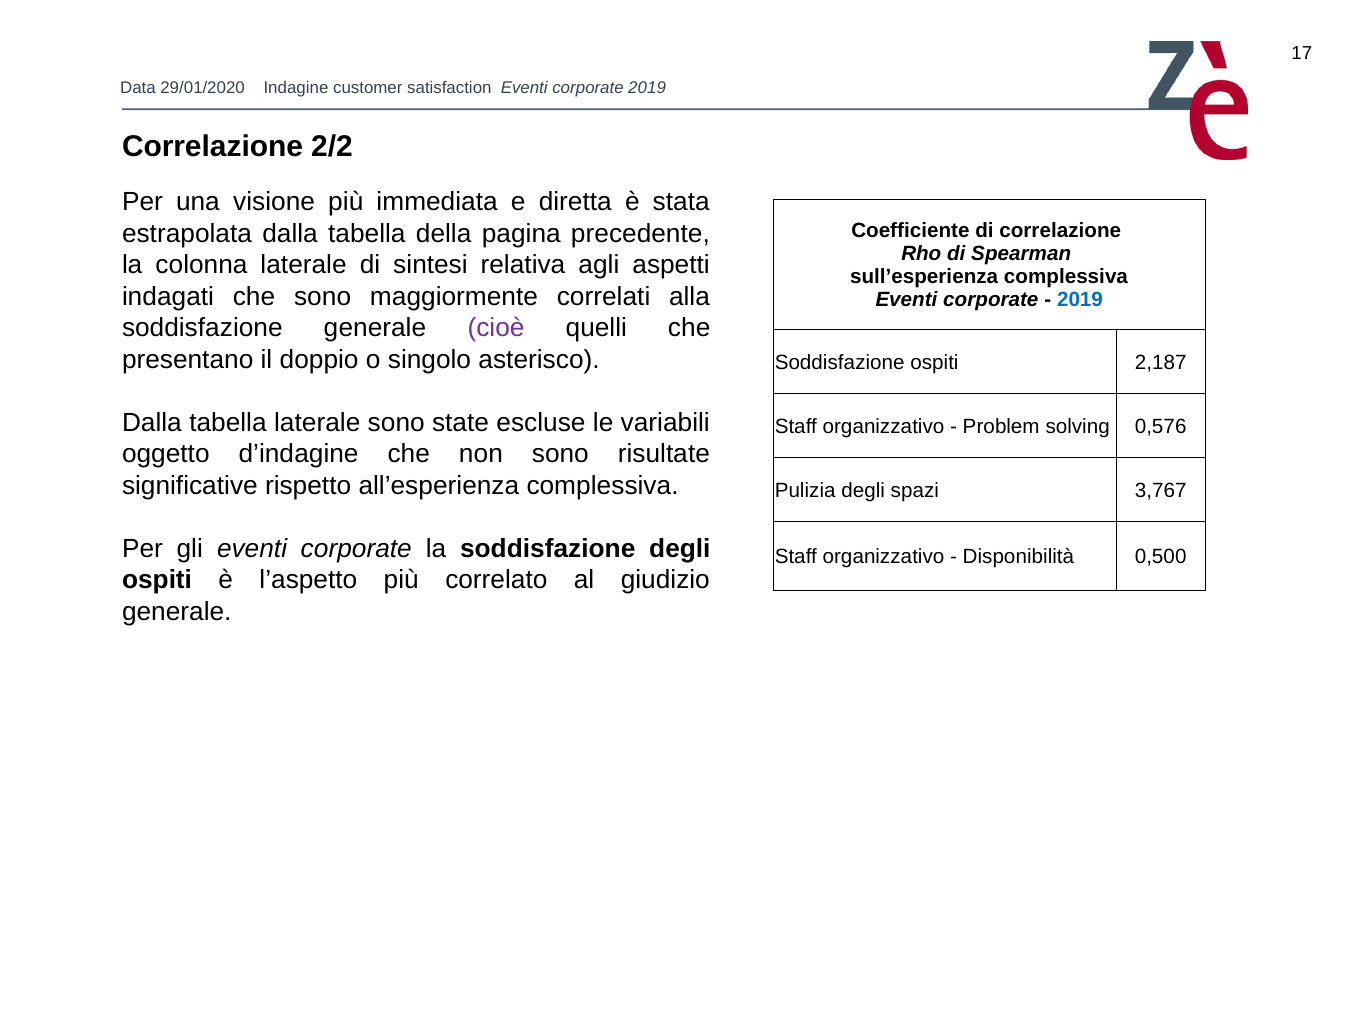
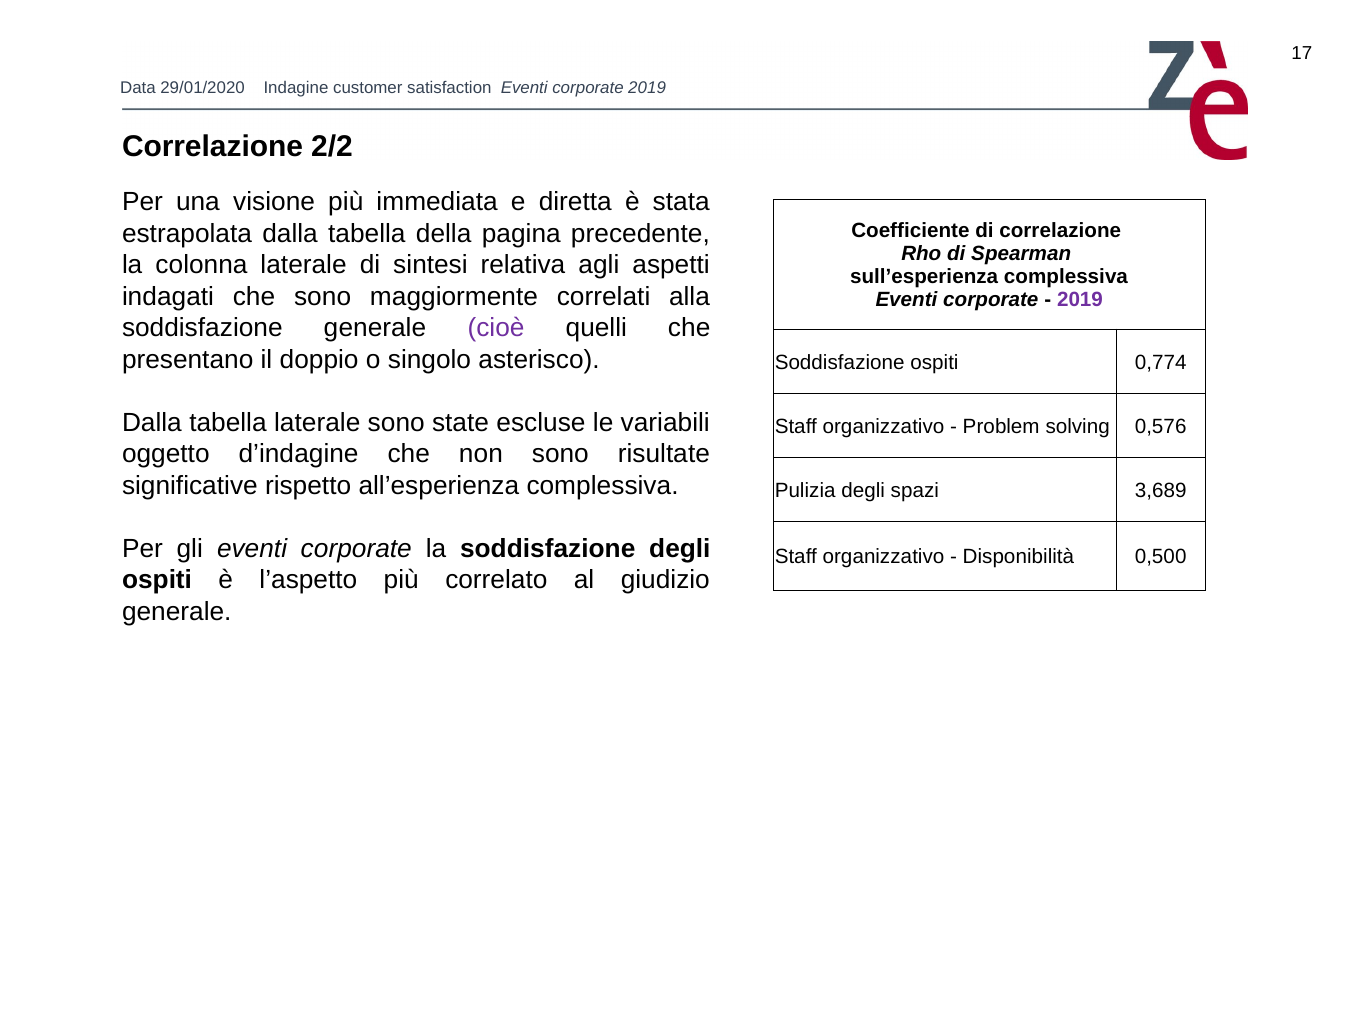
2019 at (1080, 300) colour: blue -> purple
2,187: 2,187 -> 0,774
3,767: 3,767 -> 3,689
